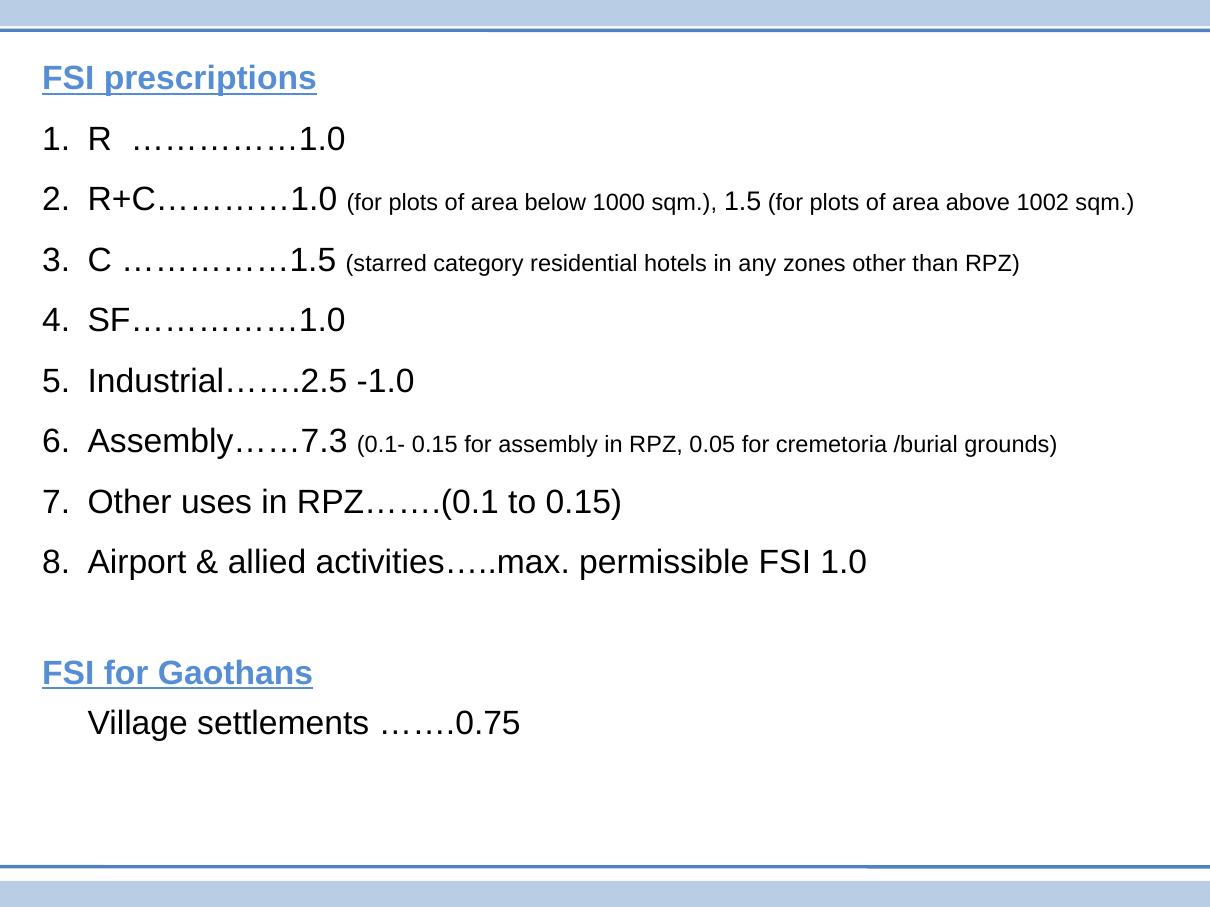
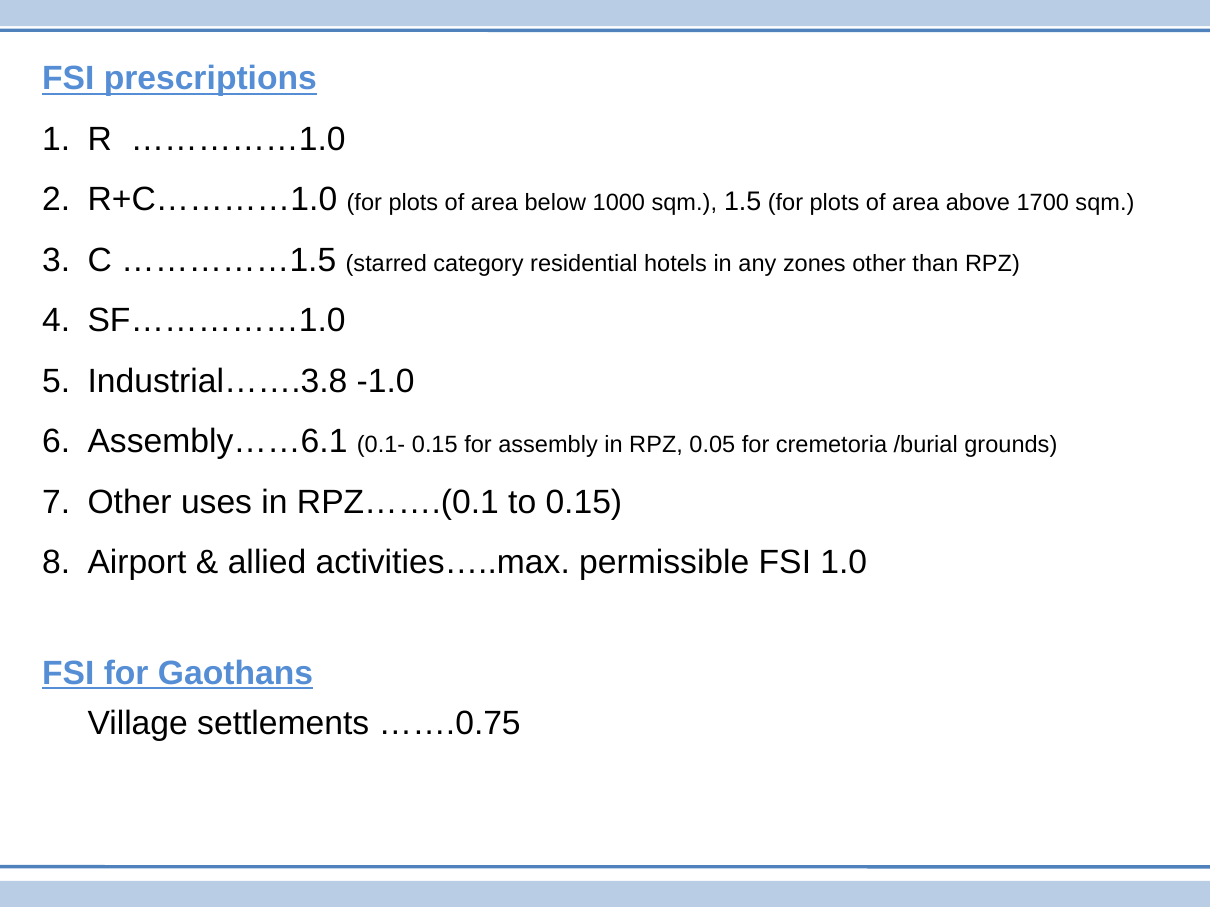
1002: 1002 -> 1700
Industrial…….2.5: Industrial…….2.5 -> Industrial…….3.8
Assembly……7.3: Assembly……7.3 -> Assembly……6.1
